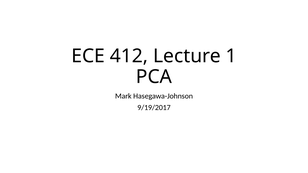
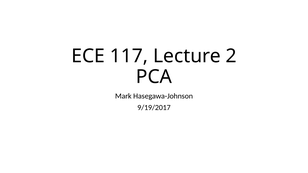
412: 412 -> 117
1: 1 -> 2
